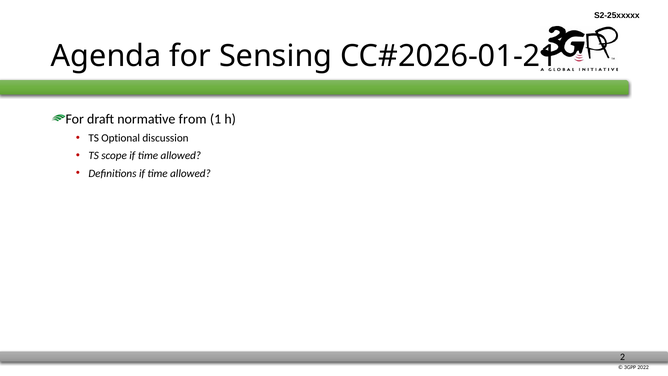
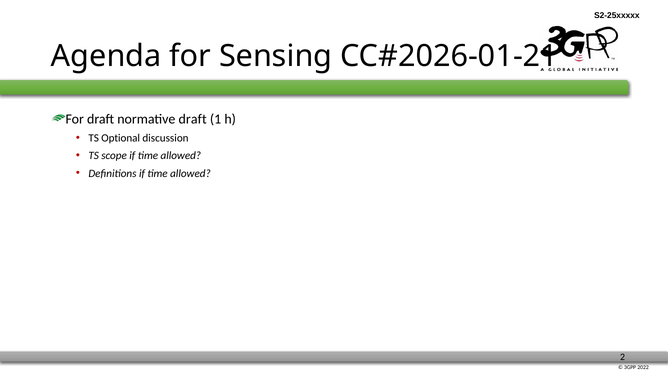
normative from: from -> draft
